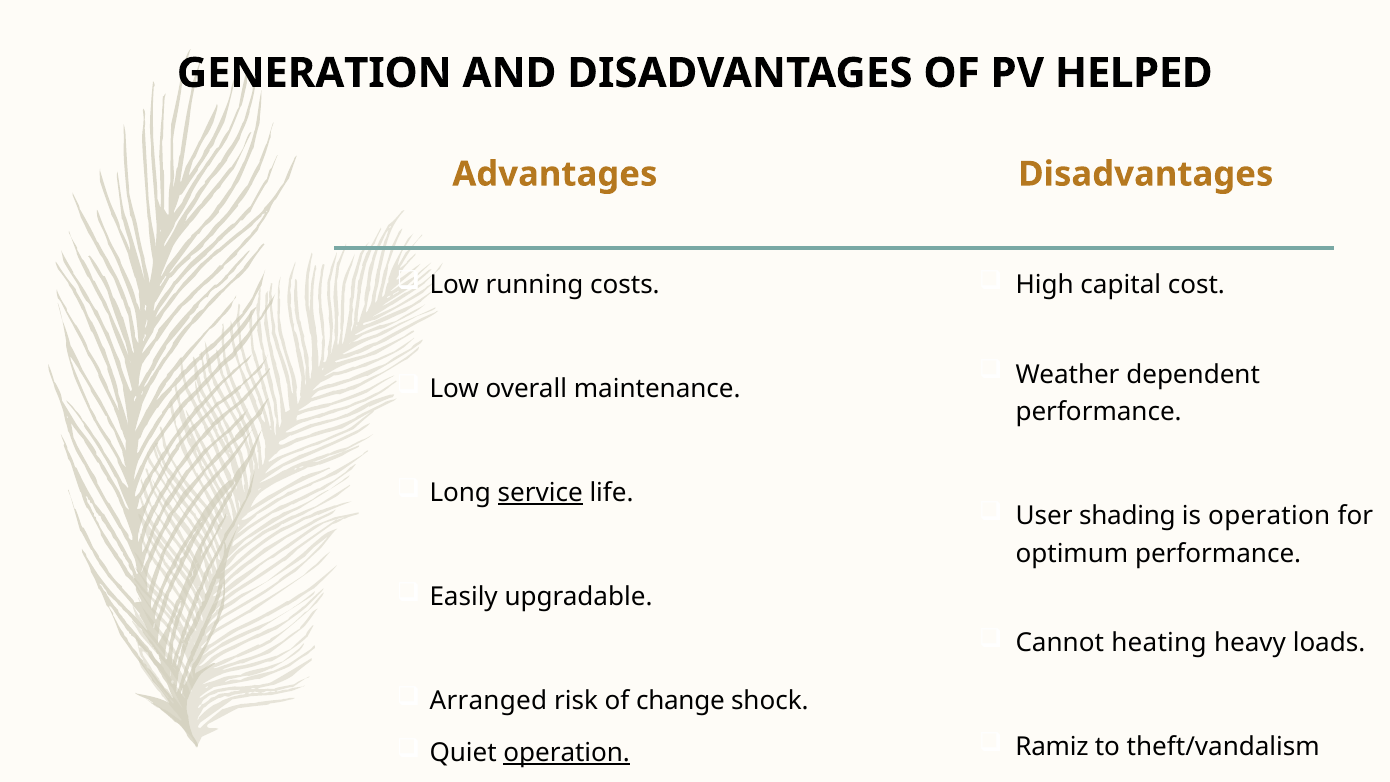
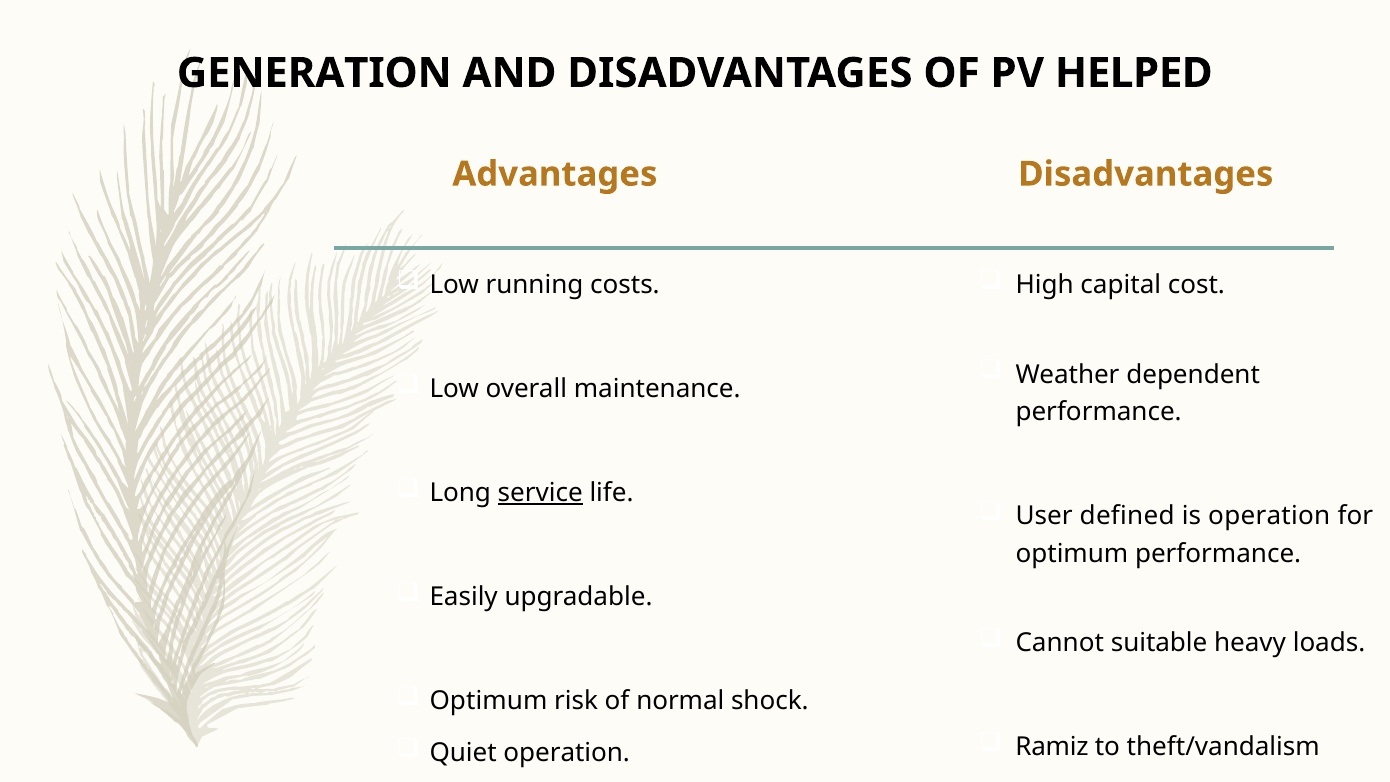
shading: shading -> defined
heating: heating -> suitable
Arranged at (488, 701): Arranged -> Optimum
change: change -> normal
operation at (567, 753) underline: present -> none
